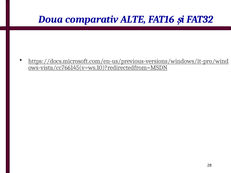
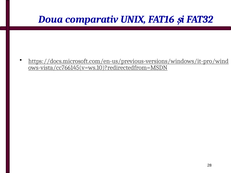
ALTE: ALTE -> UNIX
